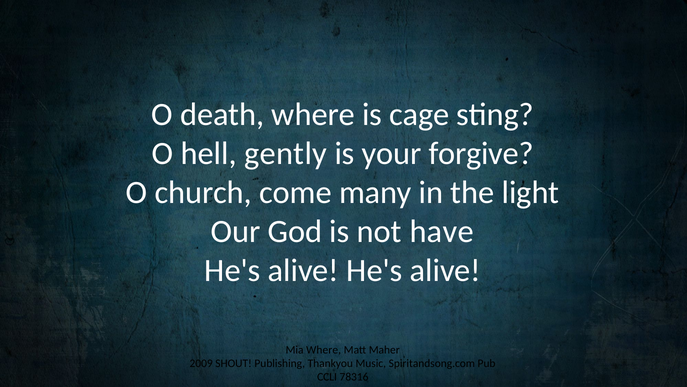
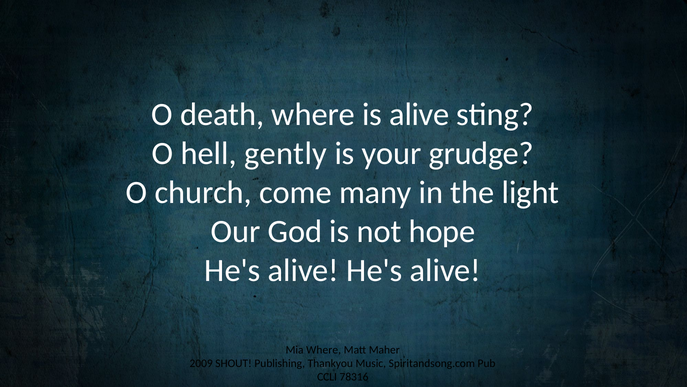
is cage: cage -> alive
forgive: forgive -> grudge
have: have -> hope
